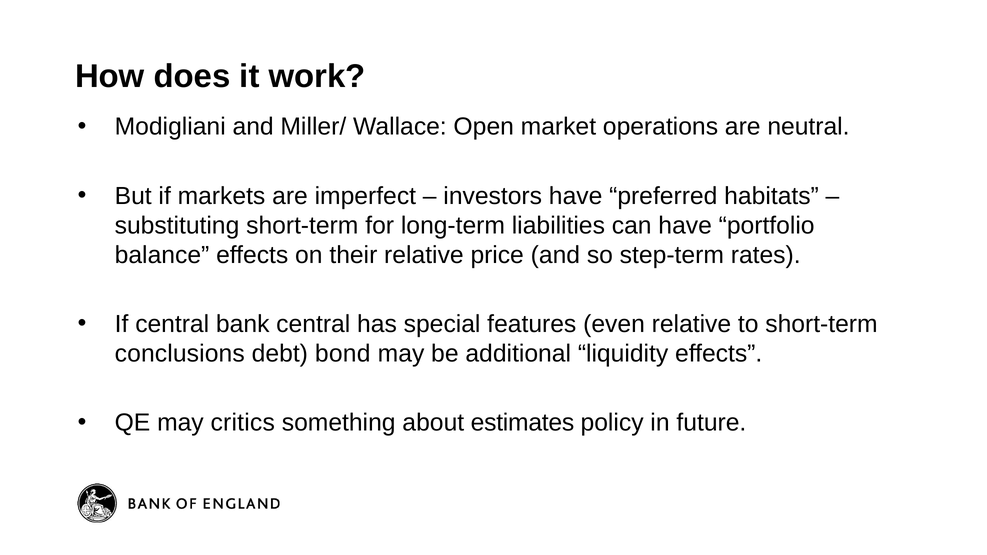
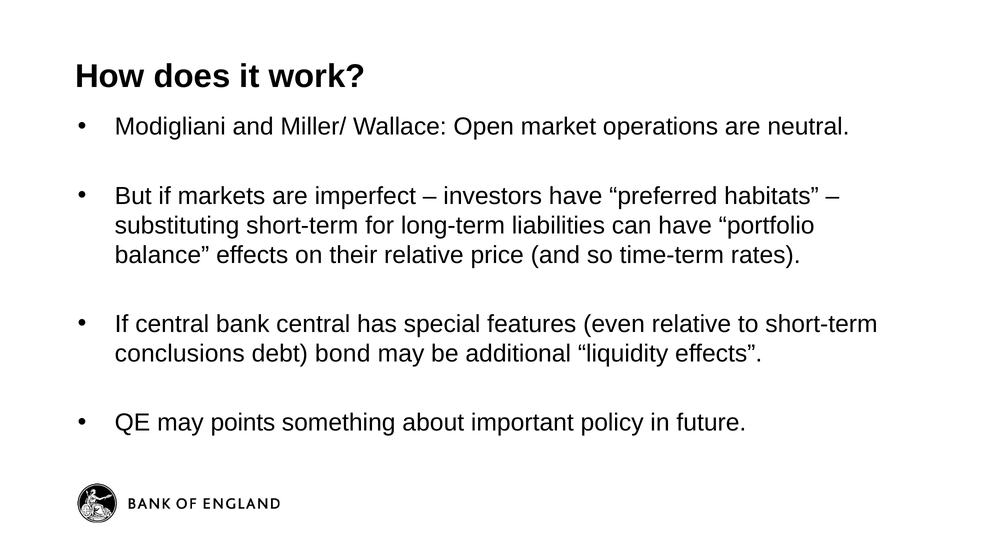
step-term: step-term -> time-term
critics: critics -> points
estimates: estimates -> important
